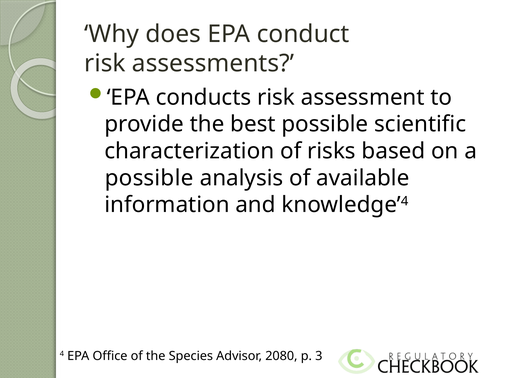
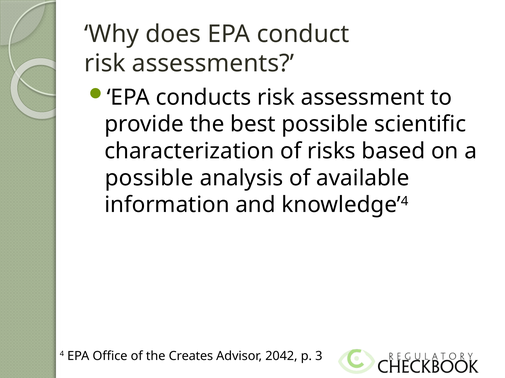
Species: Species -> Creates
2080: 2080 -> 2042
